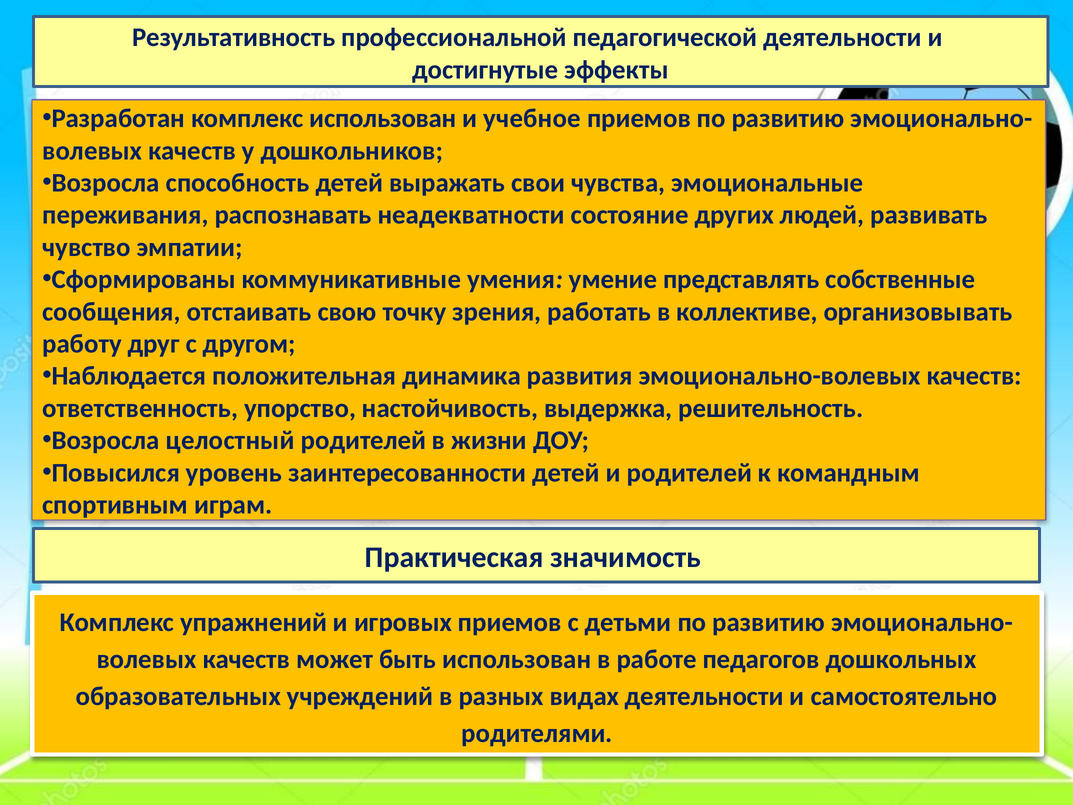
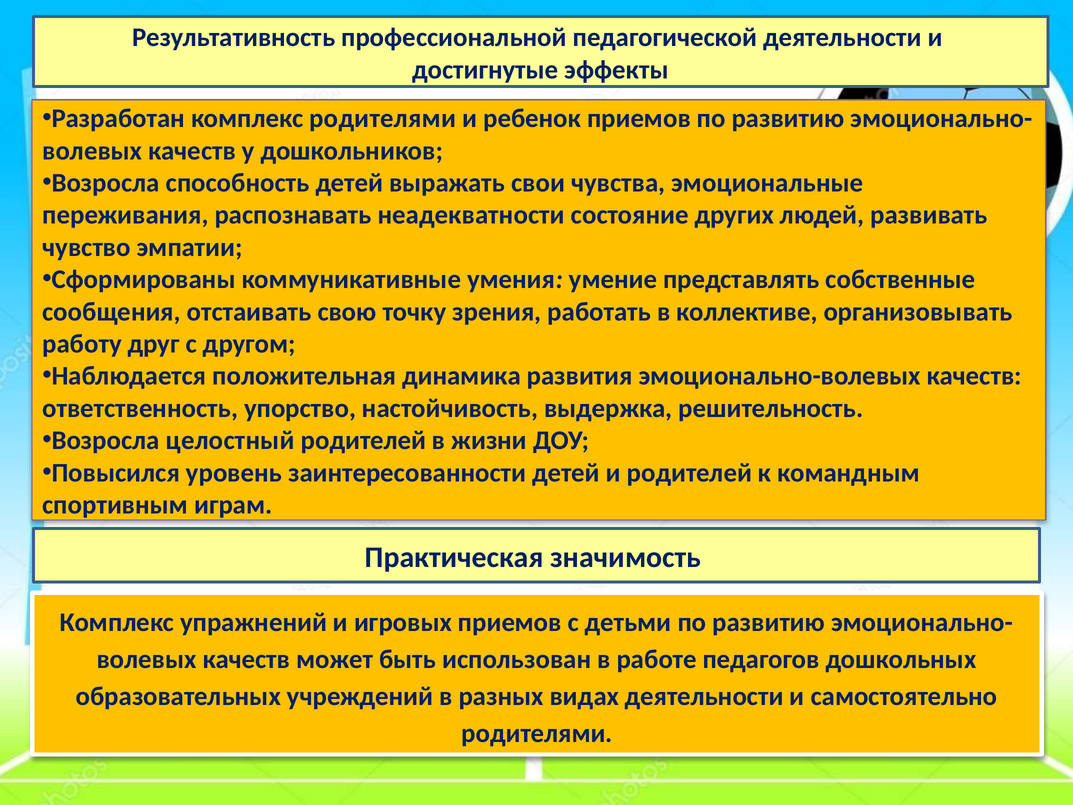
комплекс использован: использован -> родителями
учебное: учебное -> ребенок
